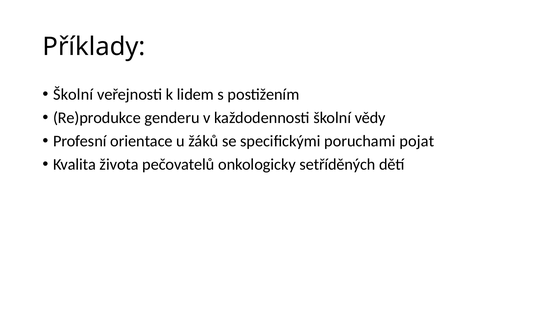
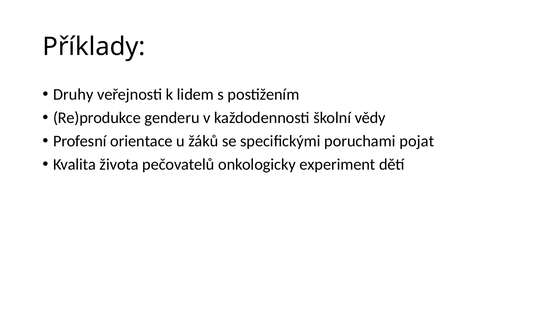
Školní at (73, 94): Školní -> Druhy
setříděných: setříděných -> experiment
